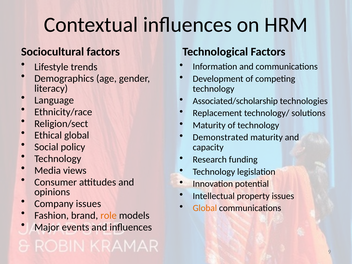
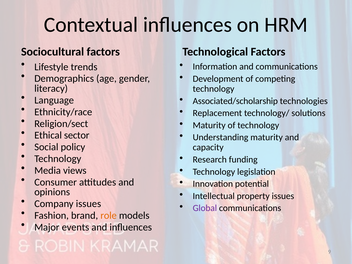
Ethical global: global -> sector
Demonstrated: Demonstrated -> Understanding
Global at (205, 208) colour: orange -> purple
